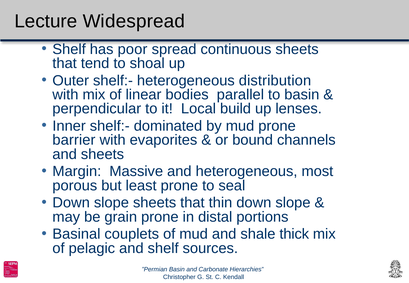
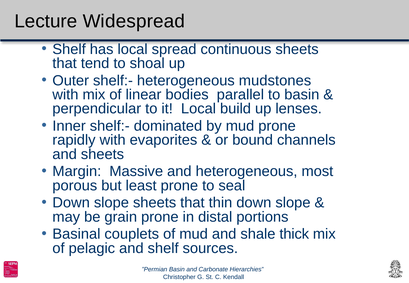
has poor: poor -> local
distribution: distribution -> mudstones
barrier: barrier -> rapidly
